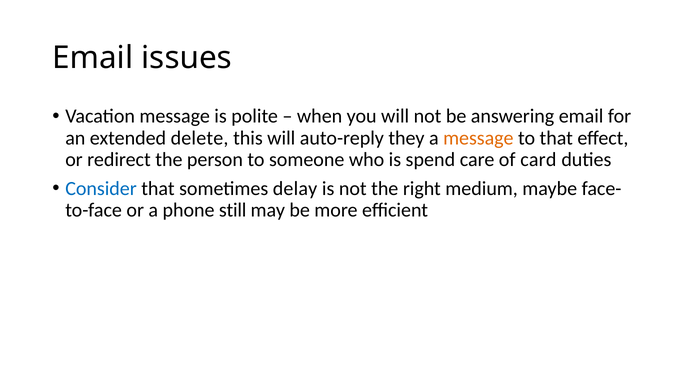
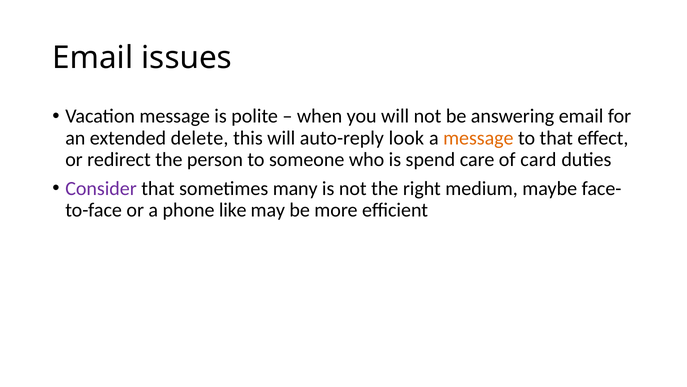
they: they -> look
Consider colour: blue -> purple
delay: delay -> many
still: still -> like
